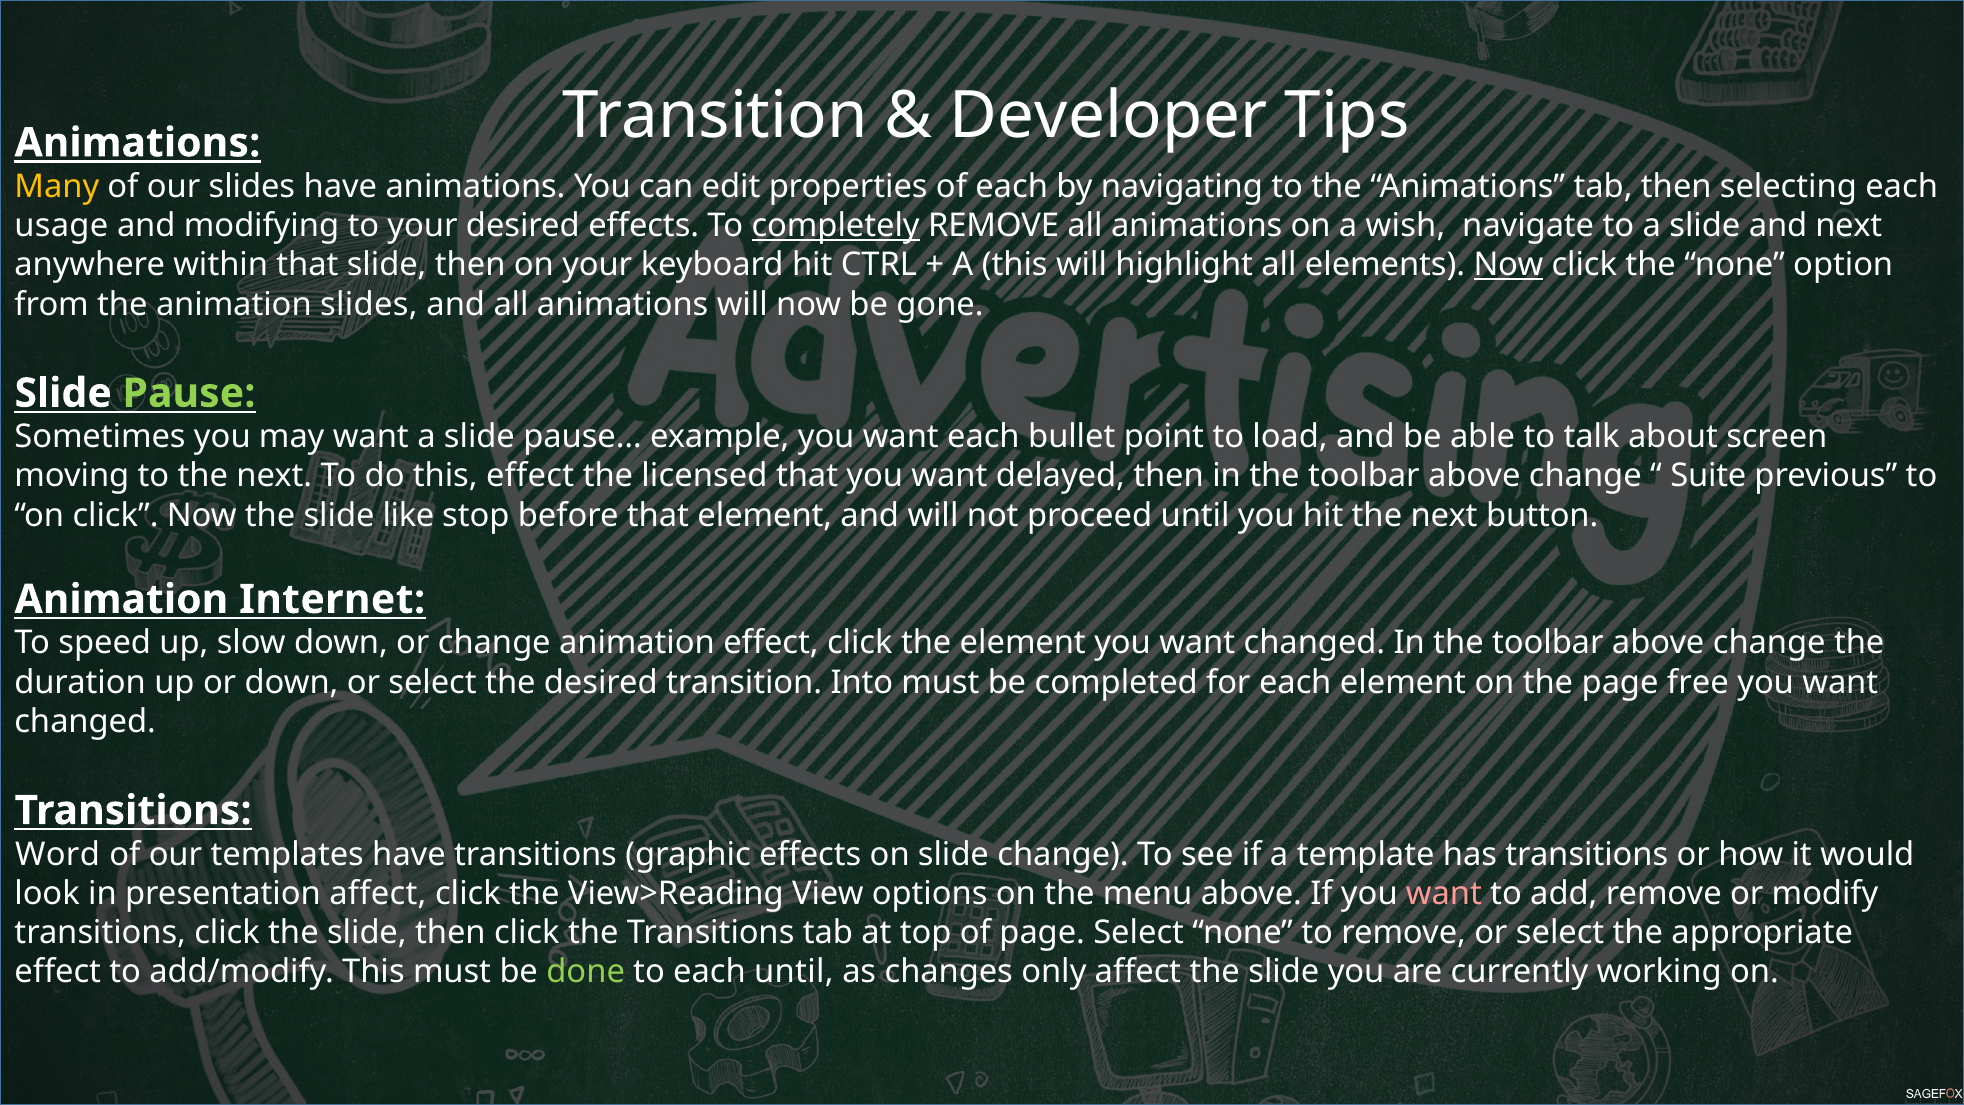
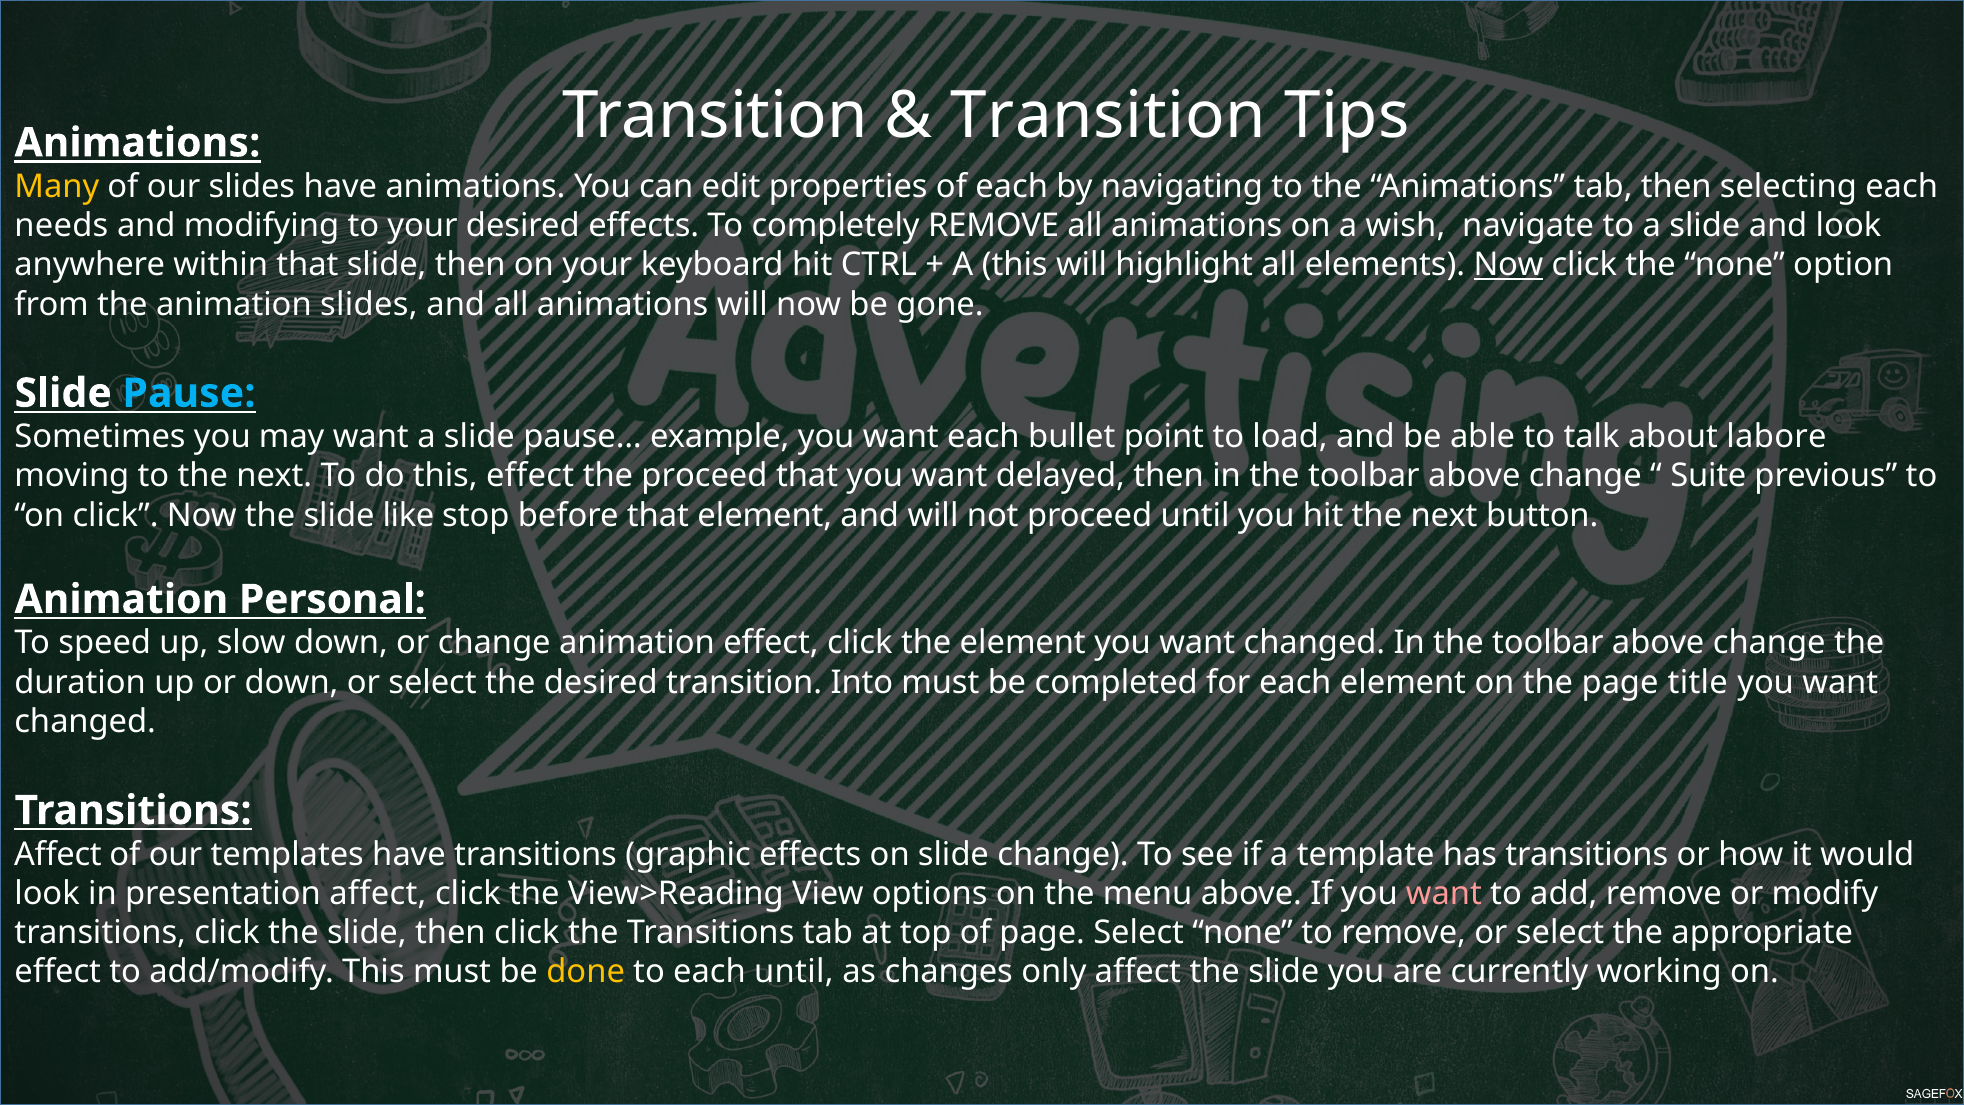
Developer at (1109, 116): Developer -> Transition
usage: usage -> needs
completely underline: present -> none
and next: next -> look
Pause colour: light green -> light blue
screen: screen -> labore
the licensed: licensed -> proceed
Internet: Internet -> Personal
free: free -> title
Word at (58, 854): Word -> Affect
done colour: light green -> yellow
